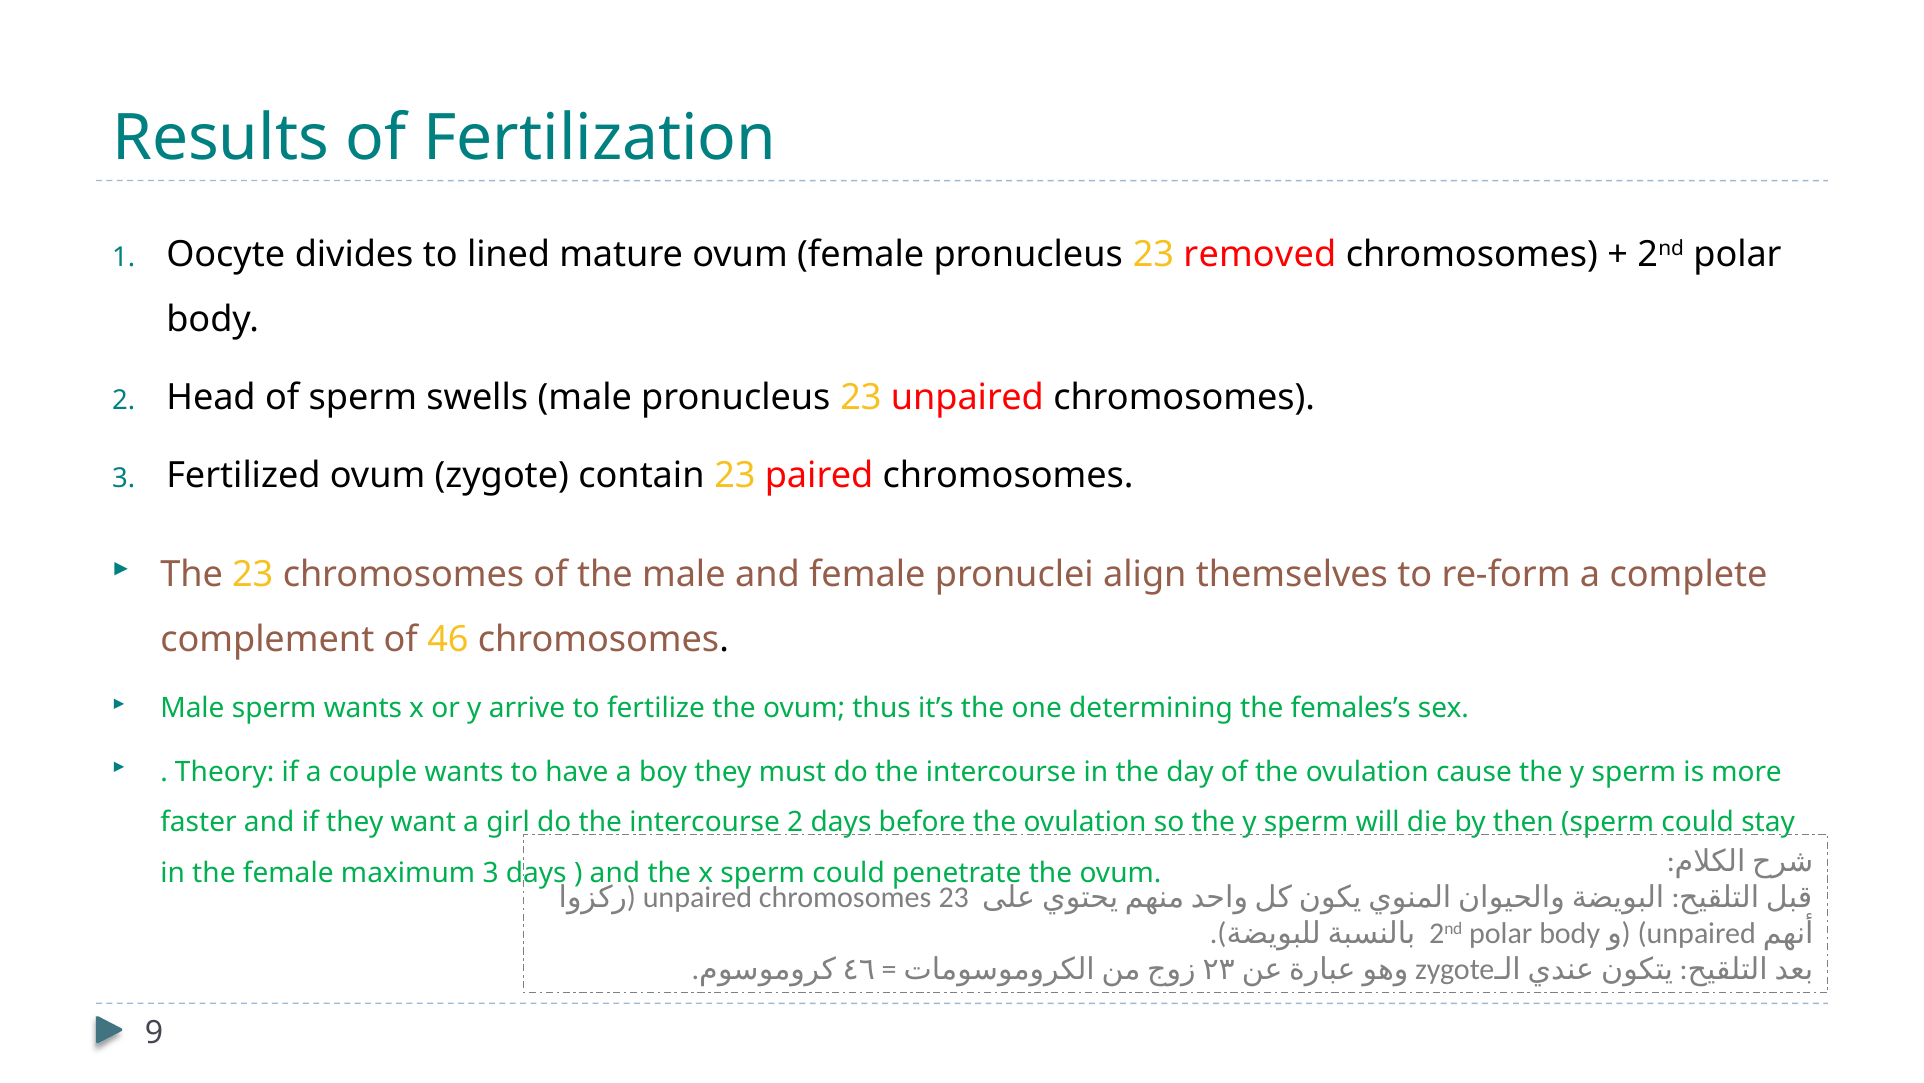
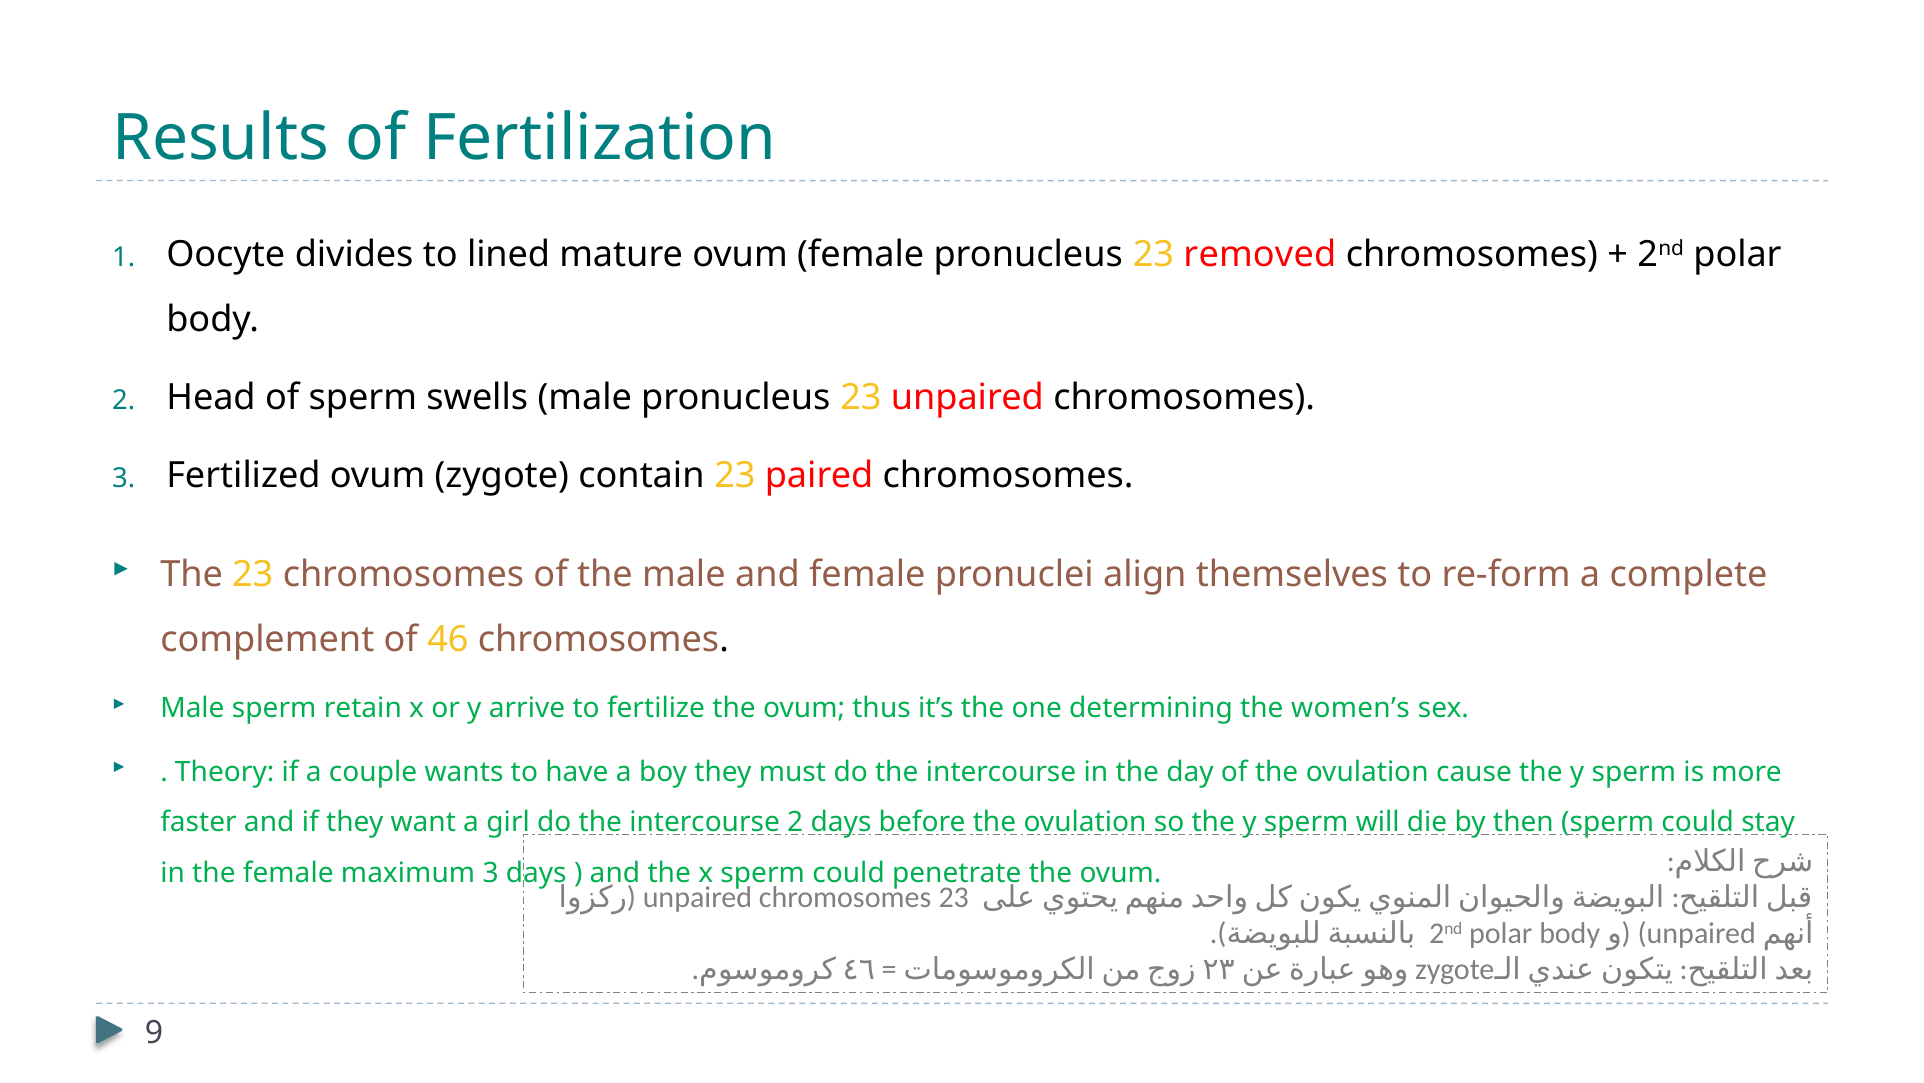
sperm wants: wants -> retain
females’s: females’s -> women’s
